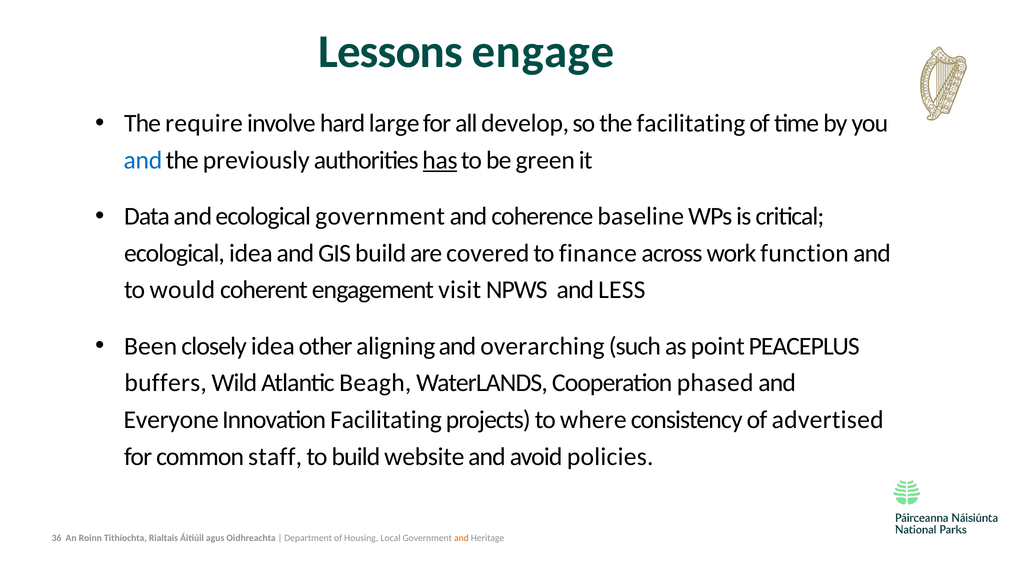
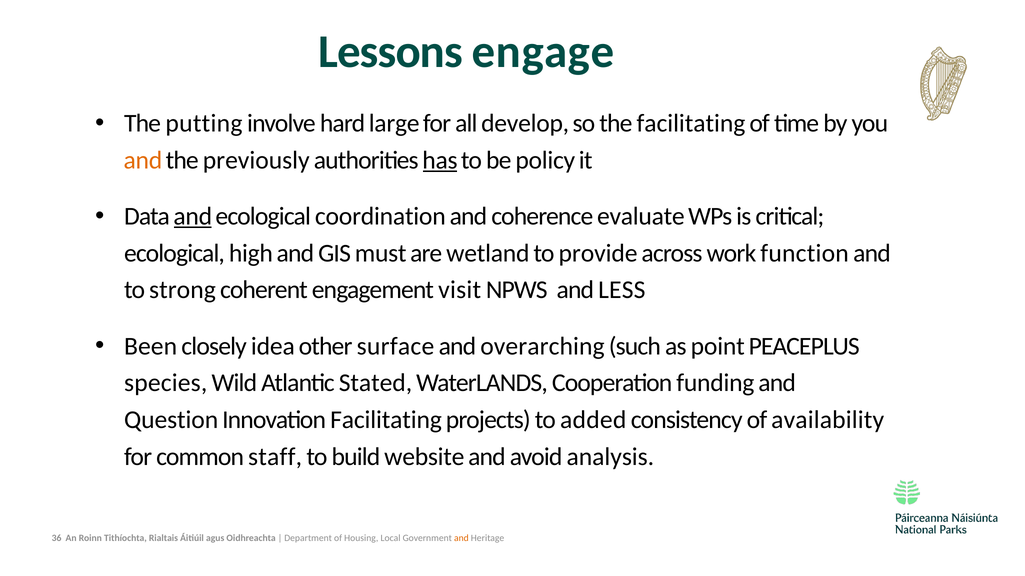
require: require -> putting
and at (143, 160) colour: blue -> orange
green: green -> policy
and at (193, 217) underline: none -> present
ecological government: government -> coordination
baseline: baseline -> evaluate
ecological idea: idea -> high
GIS build: build -> must
covered: covered -> wetland
finance: finance -> provide
would: would -> strong
aligning: aligning -> surface
buffers: buffers -> species
Beagh: Beagh -> Stated
phased: phased -> funding
Everyone: Everyone -> Question
where: where -> added
advertised: advertised -> availability
policies: policies -> analysis
